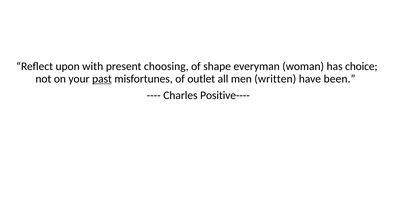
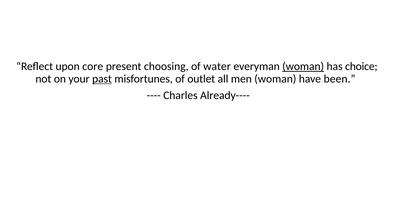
with: with -> core
shape: shape -> water
woman at (303, 66) underline: none -> present
men written: written -> woman
Positive----: Positive---- -> Already----
